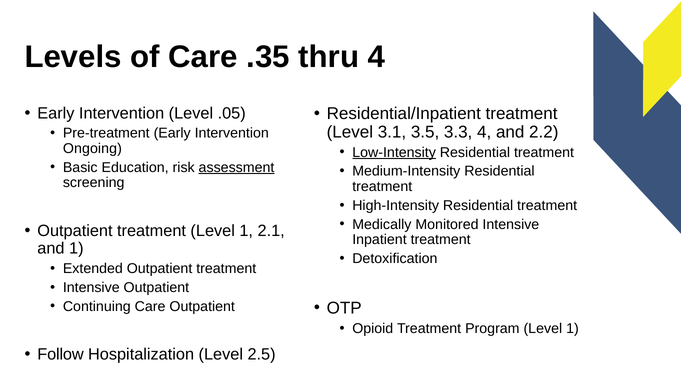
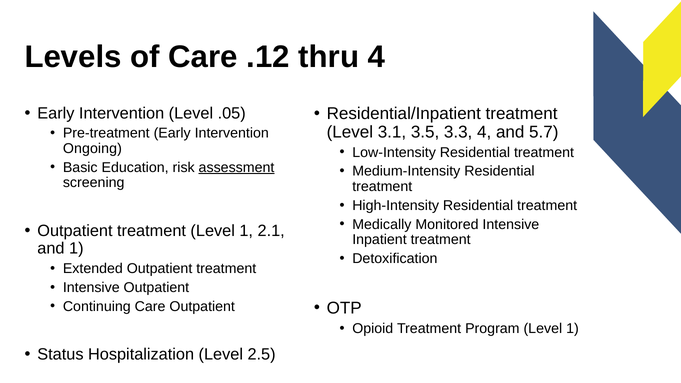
.35: .35 -> .12
2.2: 2.2 -> 5.7
Low-Intensity underline: present -> none
Follow: Follow -> Status
